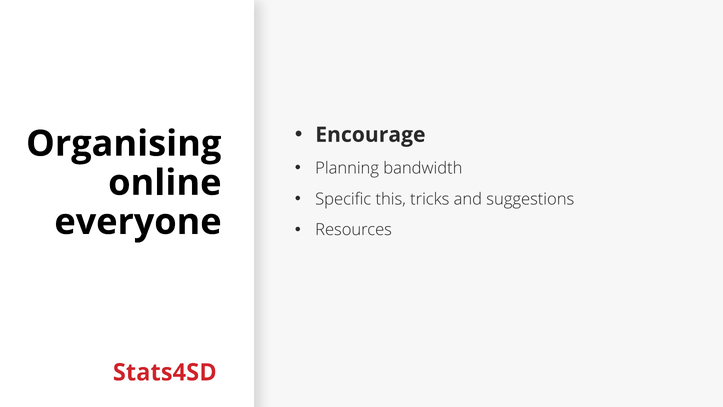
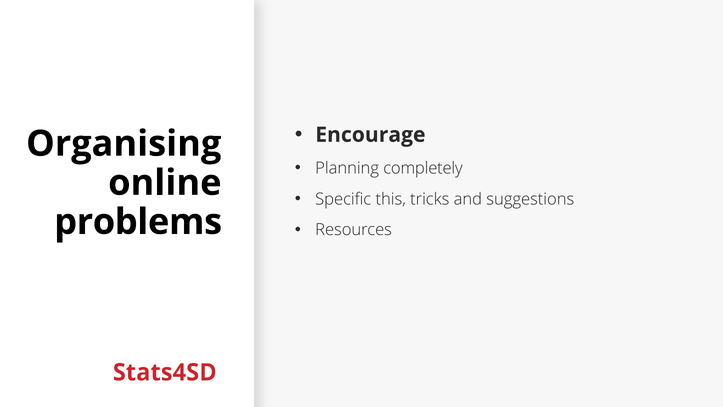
bandwidth: bandwidth -> completely
everyone: everyone -> problems
